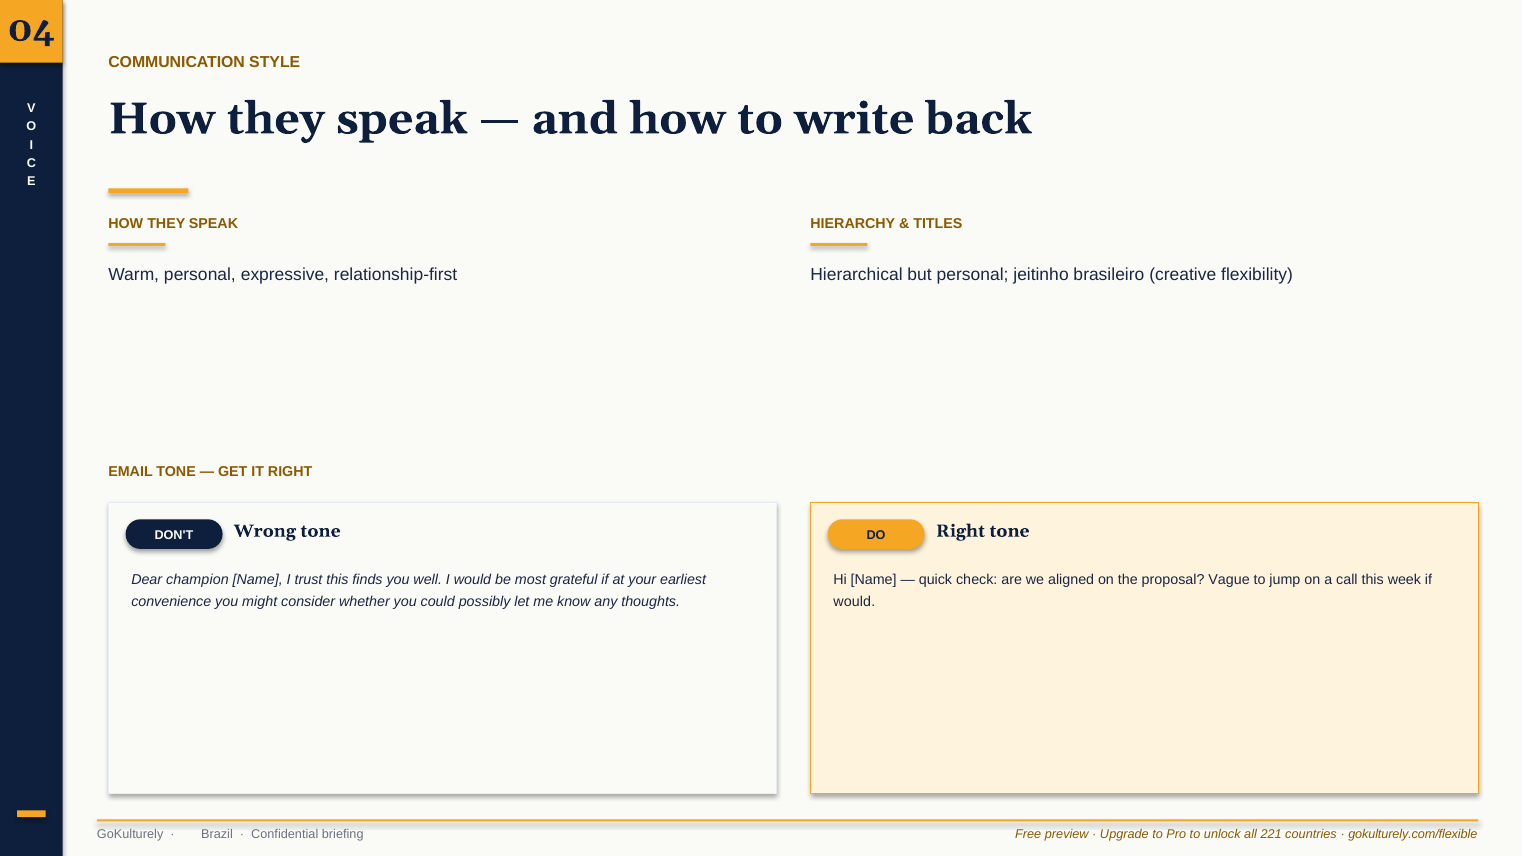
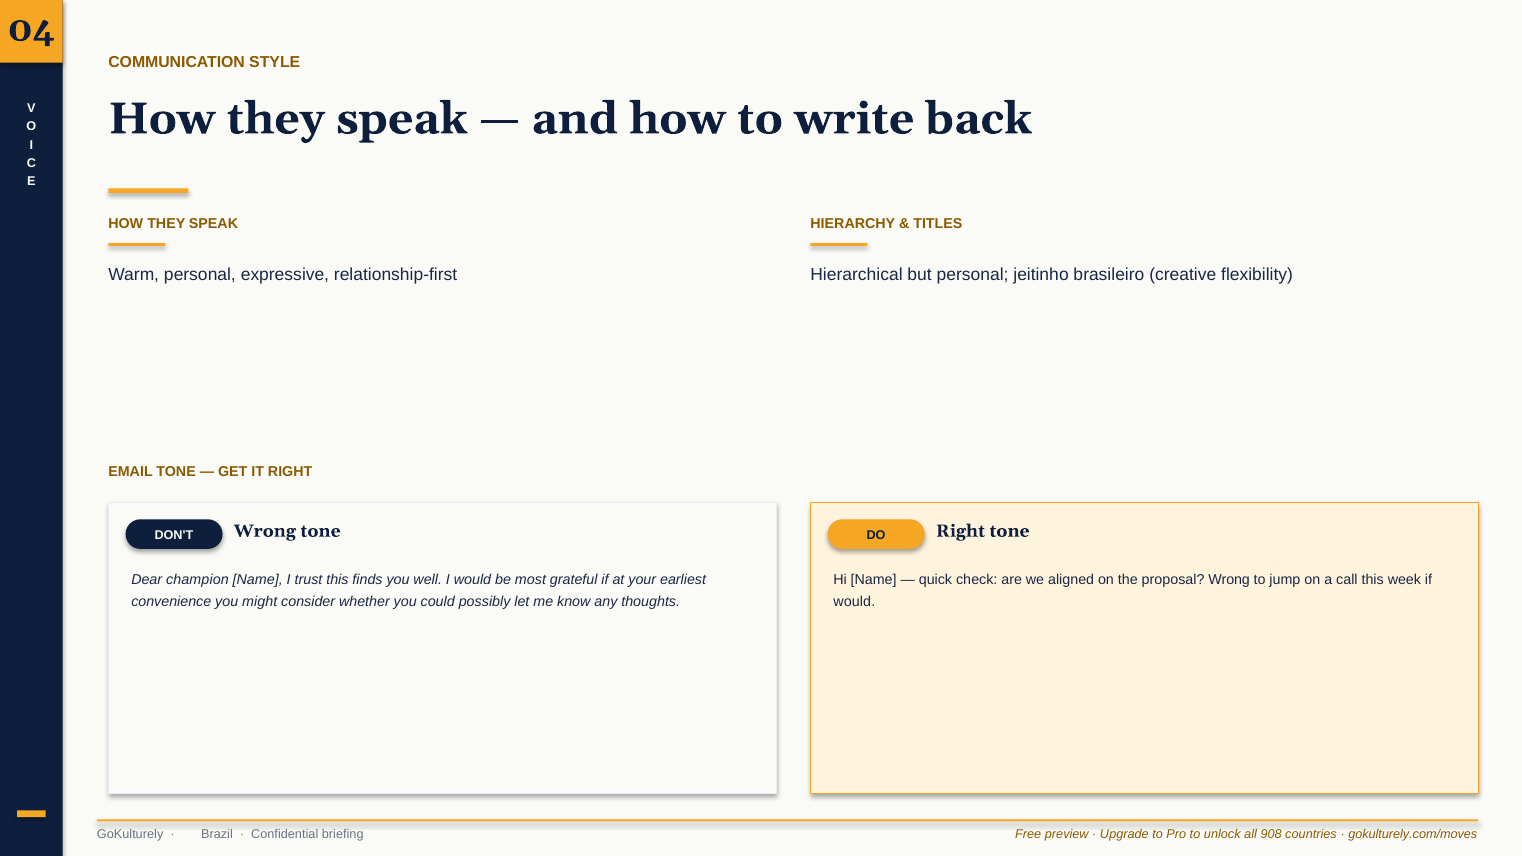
proposal Vague: Vague -> Wrong
221: 221 -> 908
gokulturely.com/flexible: gokulturely.com/flexible -> gokulturely.com/moves
